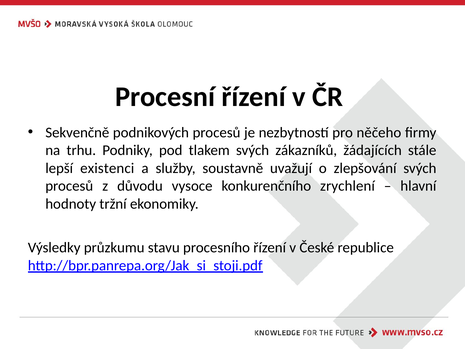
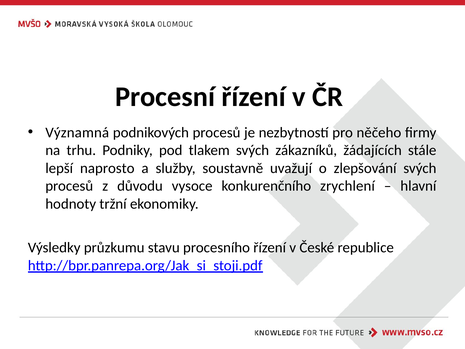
Sekvenčně: Sekvenčně -> Významná
existenci: existenci -> naprosto
